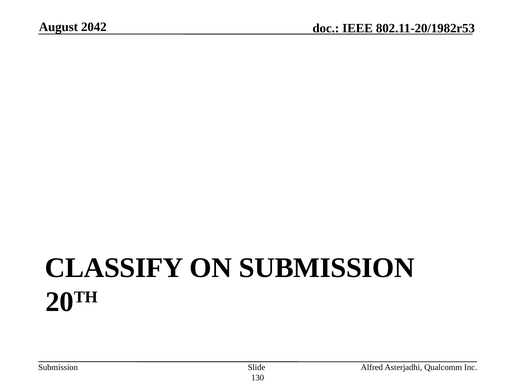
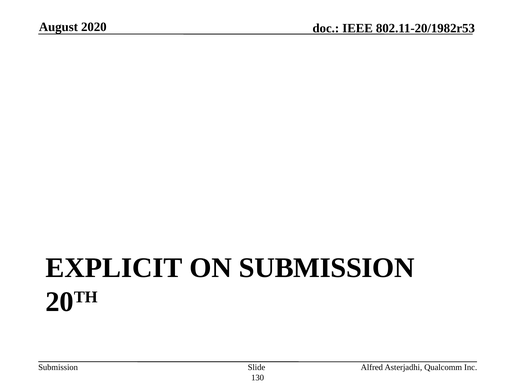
2042: 2042 -> 2020
CLASSIFY: CLASSIFY -> EXPLICIT
